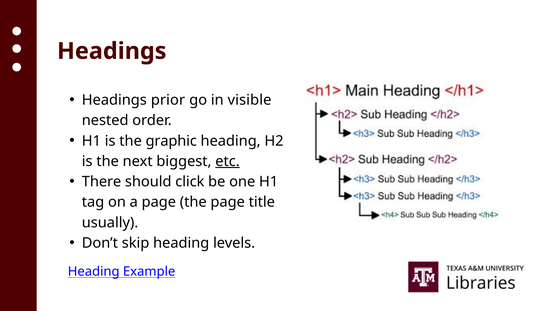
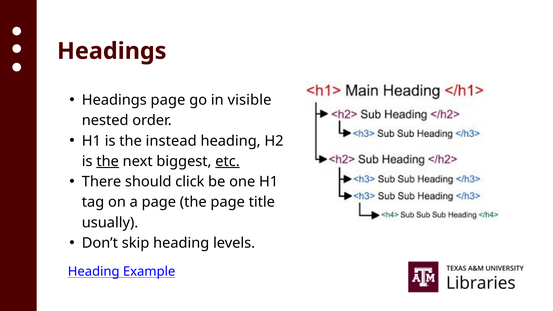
Headings prior: prior -> page
graphic: graphic -> instead
the at (108, 161) underline: none -> present
